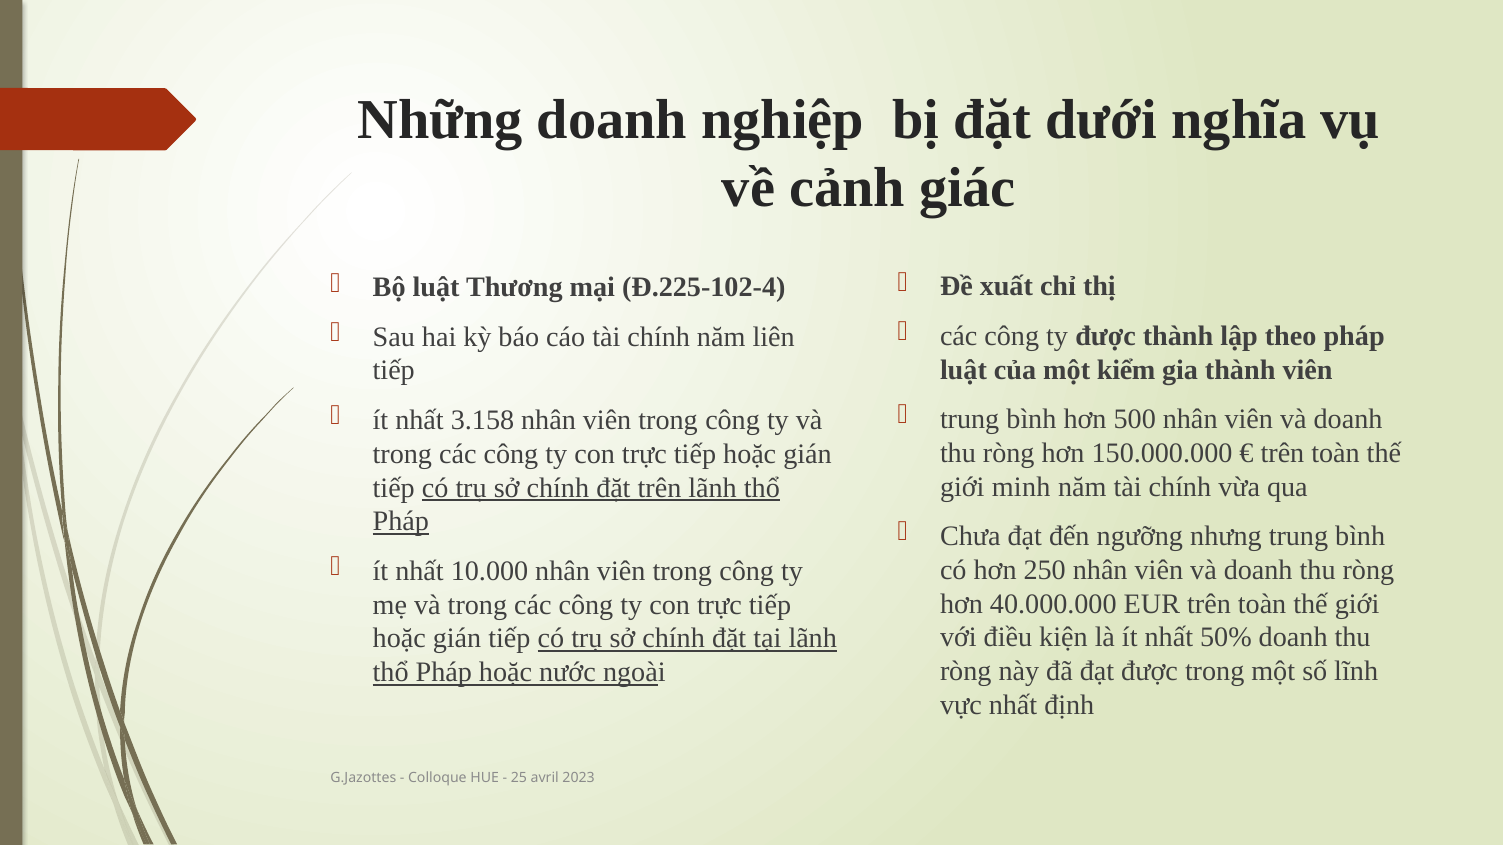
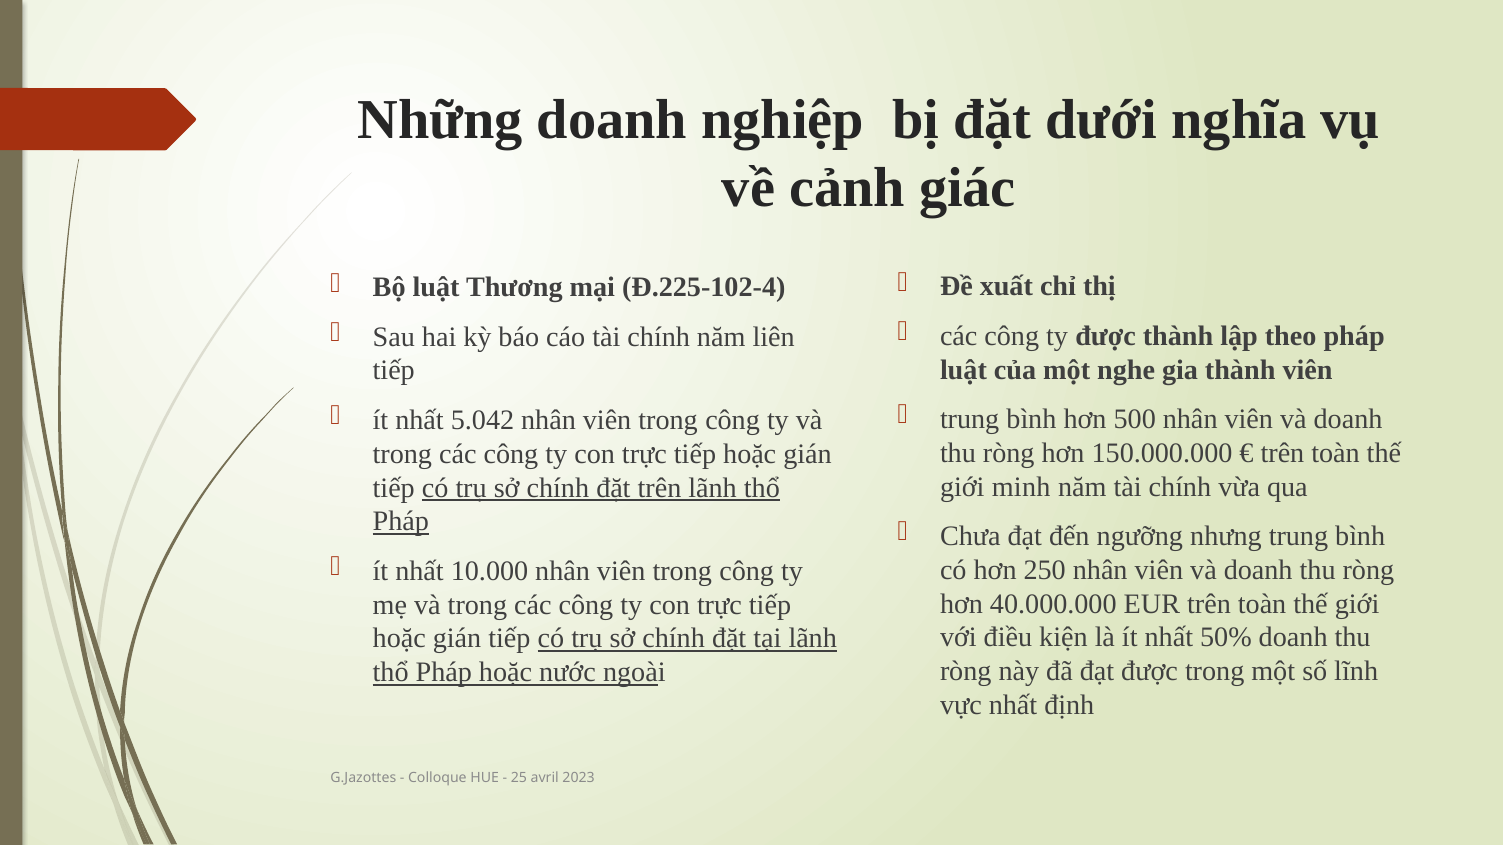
kiểm: kiểm -> nghe
3.158: 3.158 -> 5.042
